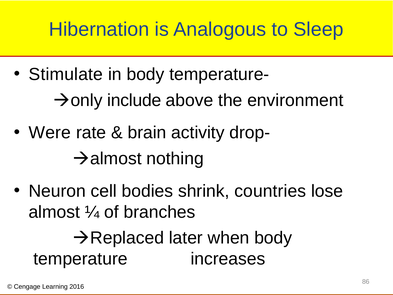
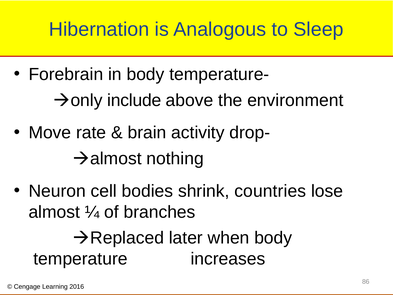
Stimulate: Stimulate -> Forebrain
Were: Were -> Move
